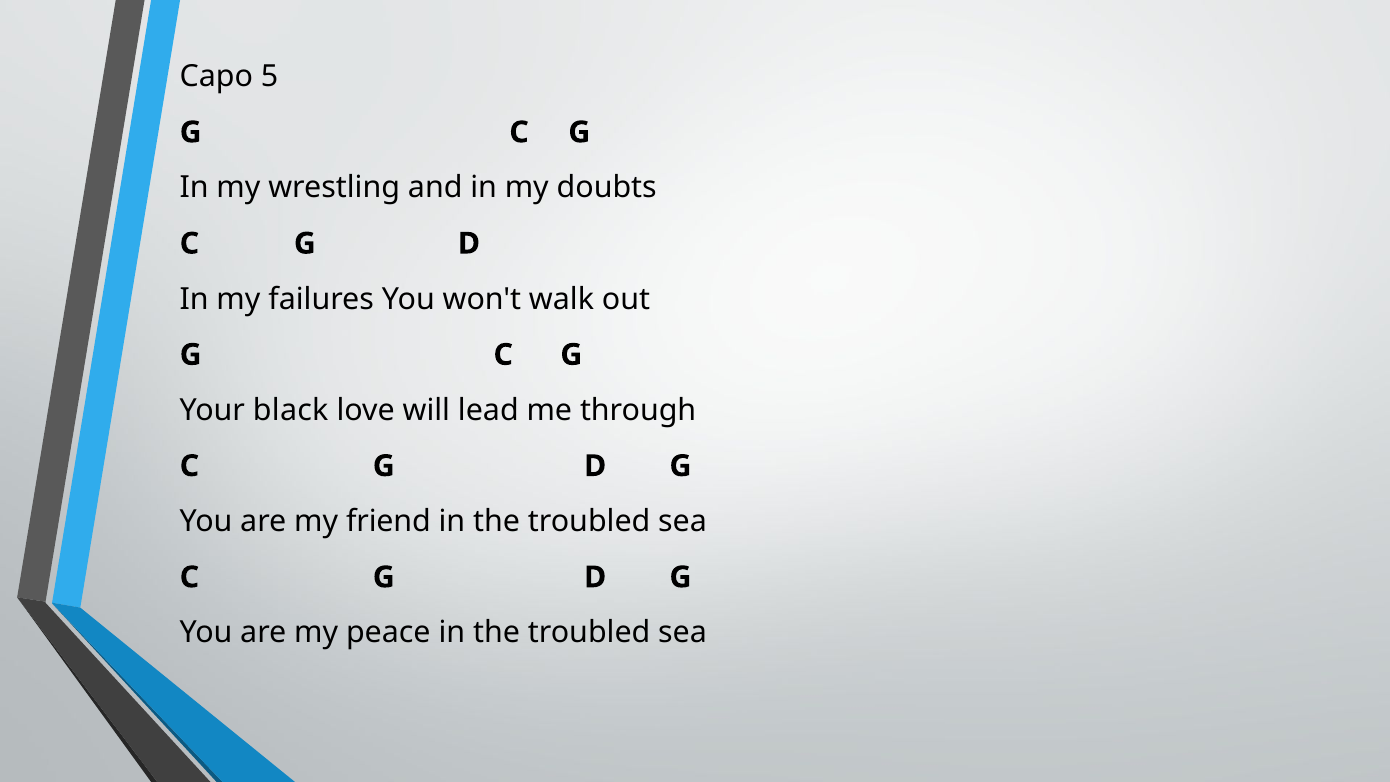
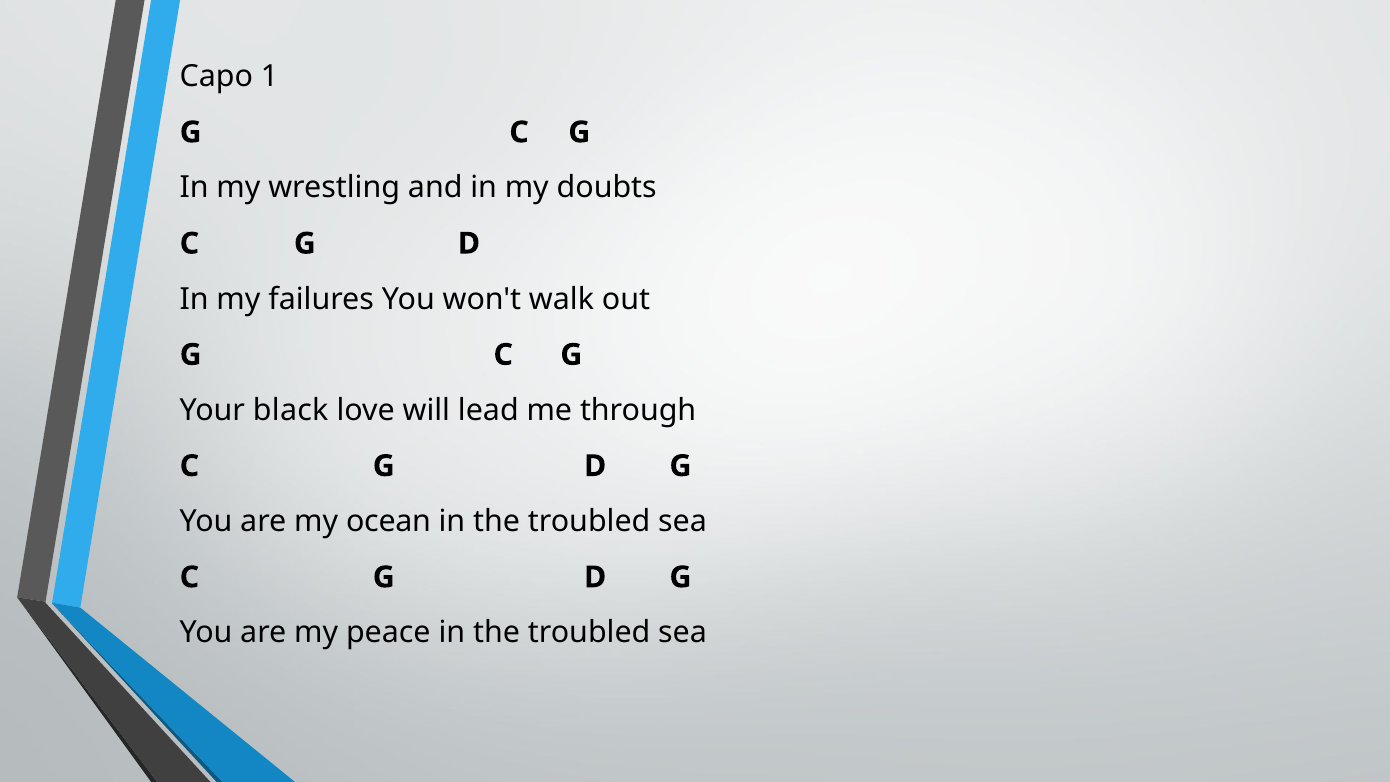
5: 5 -> 1
friend: friend -> ocean
